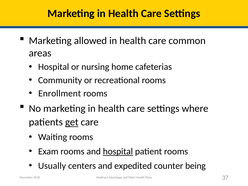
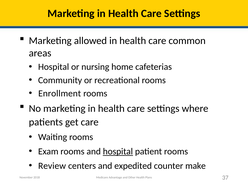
get underline: present -> none
Usually: Usually -> Review
being: being -> make
